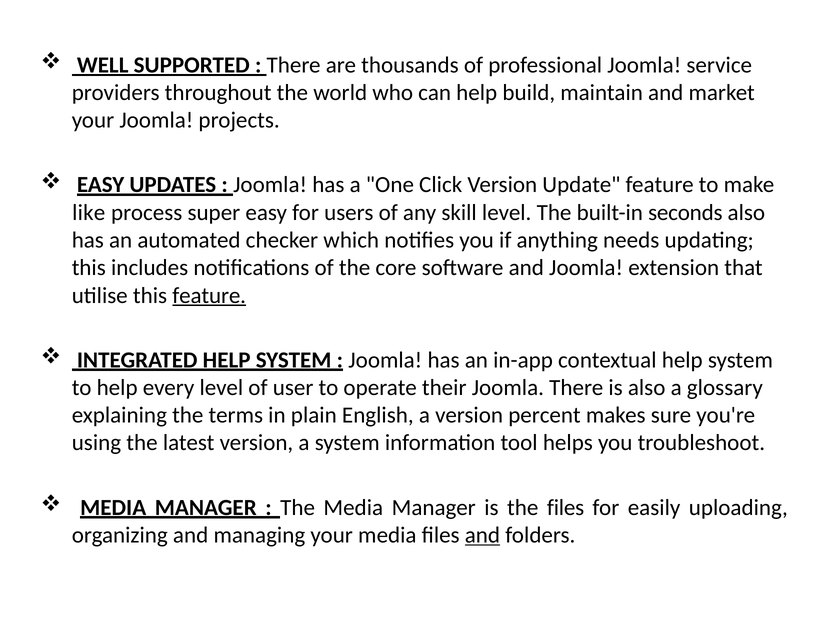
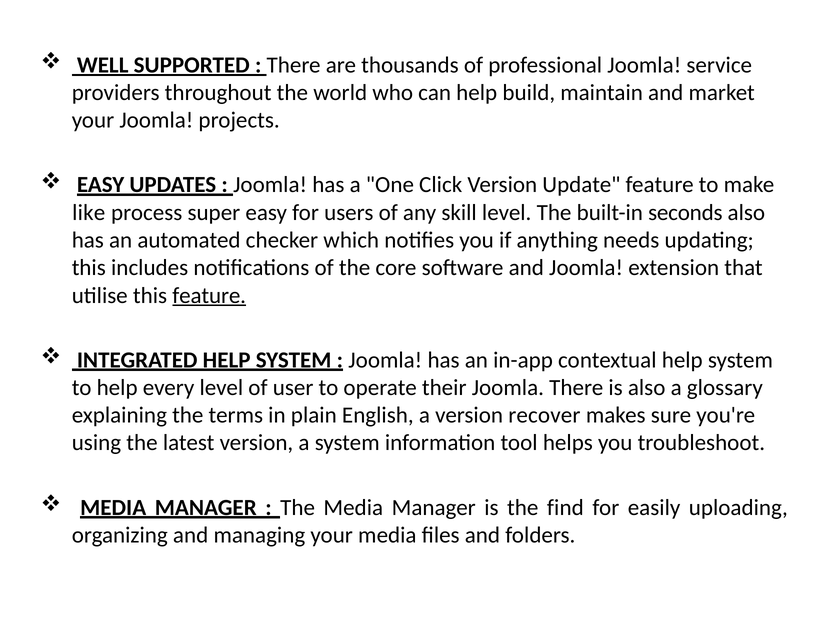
percent: percent -> recover
the files: files -> find
and at (482, 535) underline: present -> none
